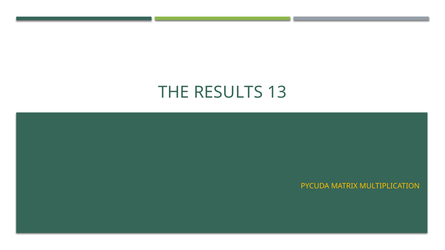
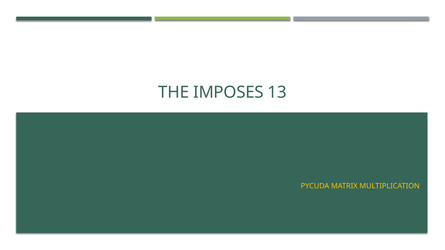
RESULTS: RESULTS -> IMPOSES
